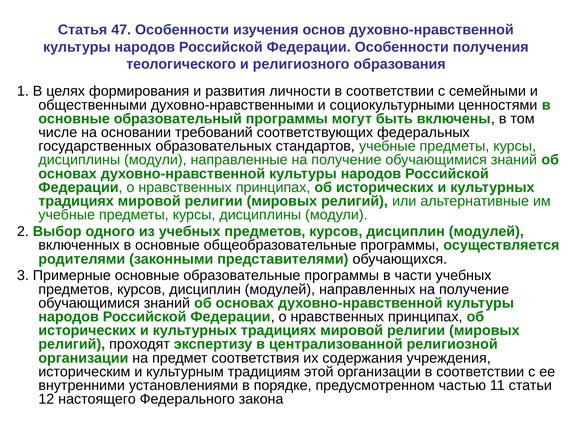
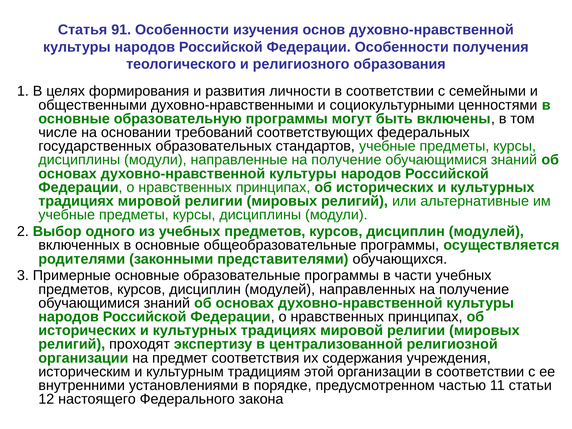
47: 47 -> 91
образовательный: образовательный -> образовательную
